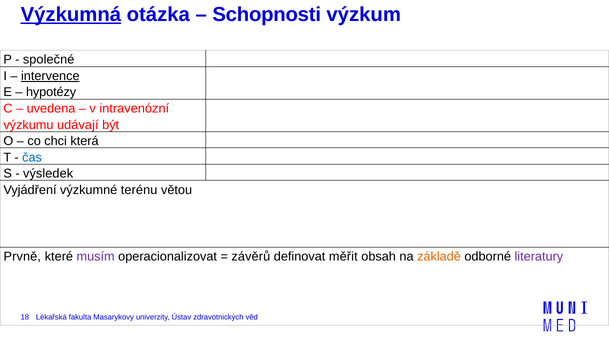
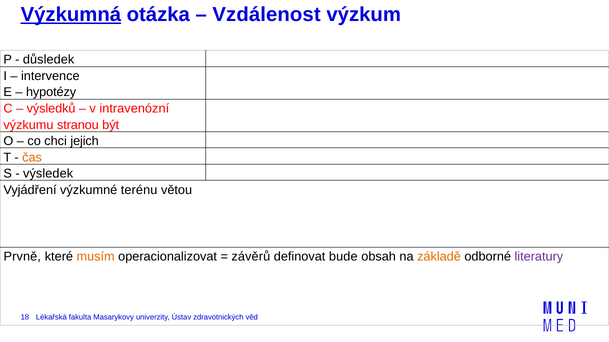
Schopnosti: Schopnosti -> Vzdálenost
společné: společné -> důsledek
intervence underline: present -> none
uvedena: uvedena -> výsledků
udávají: udávají -> stranou
která: která -> jejich
čas colour: blue -> orange
musím colour: purple -> orange
měřit: měřit -> bude
